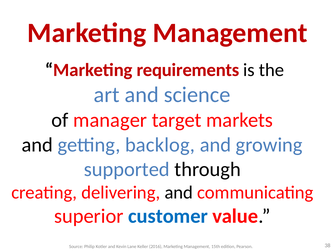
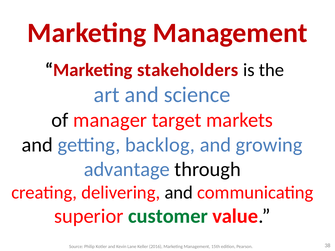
requirements: requirements -> stakeholders
supported: supported -> advantage
customer colour: blue -> green
